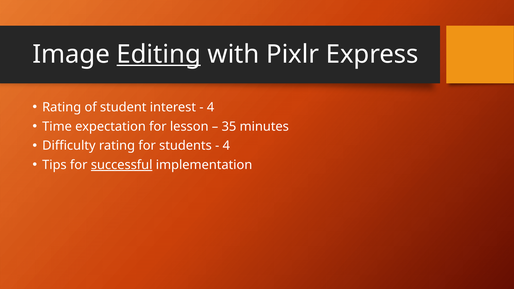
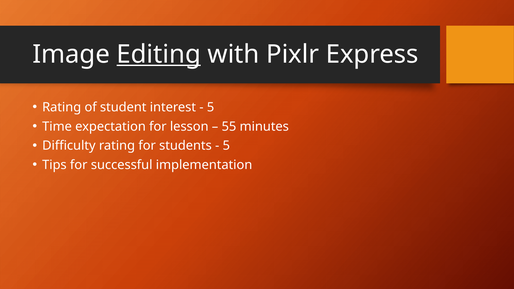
4 at (211, 107): 4 -> 5
35: 35 -> 55
4 at (226, 146): 4 -> 5
successful underline: present -> none
